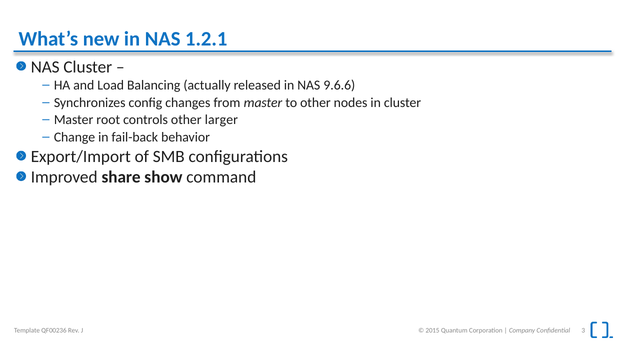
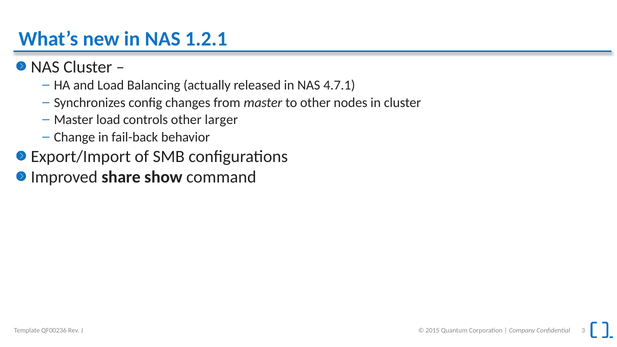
9.6.6: 9.6.6 -> 4.7.1
Master root: root -> load
